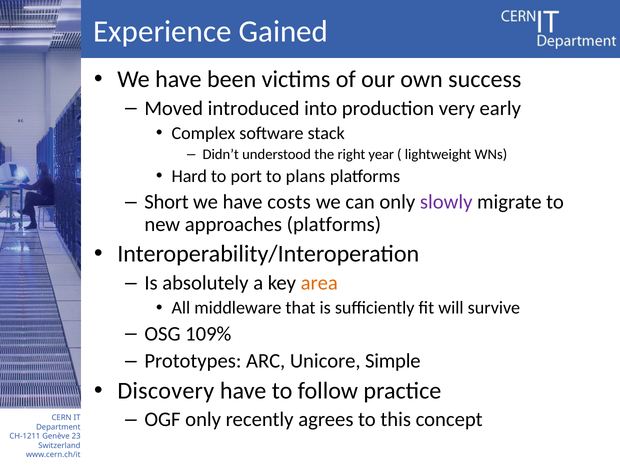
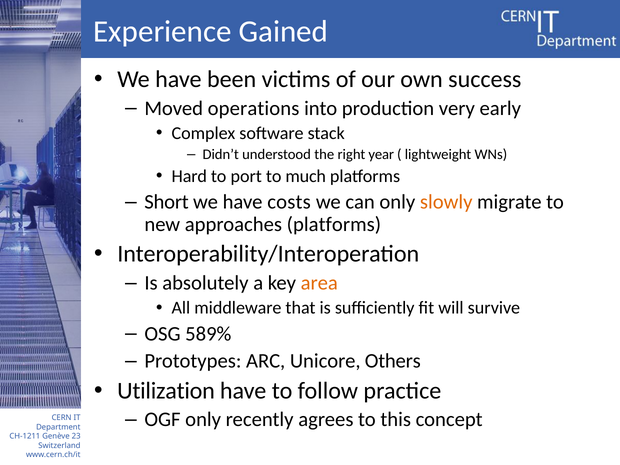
introduced: introduced -> operations
plans: plans -> much
slowly colour: purple -> orange
109%: 109% -> 589%
Simple: Simple -> Others
Discovery: Discovery -> Utilization
